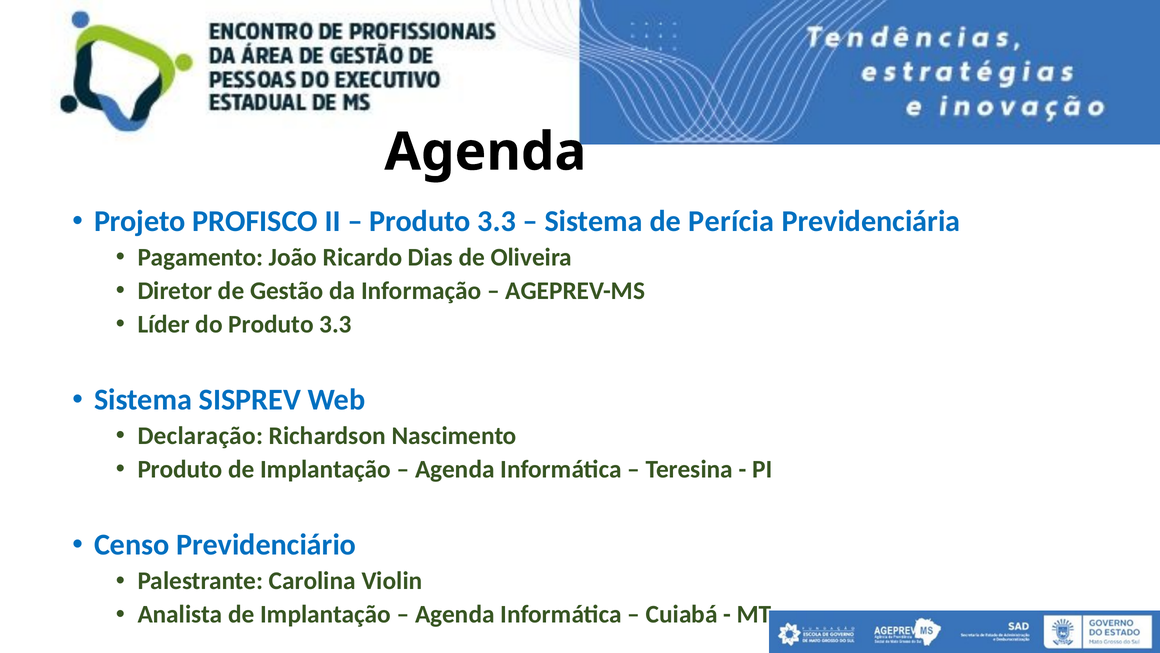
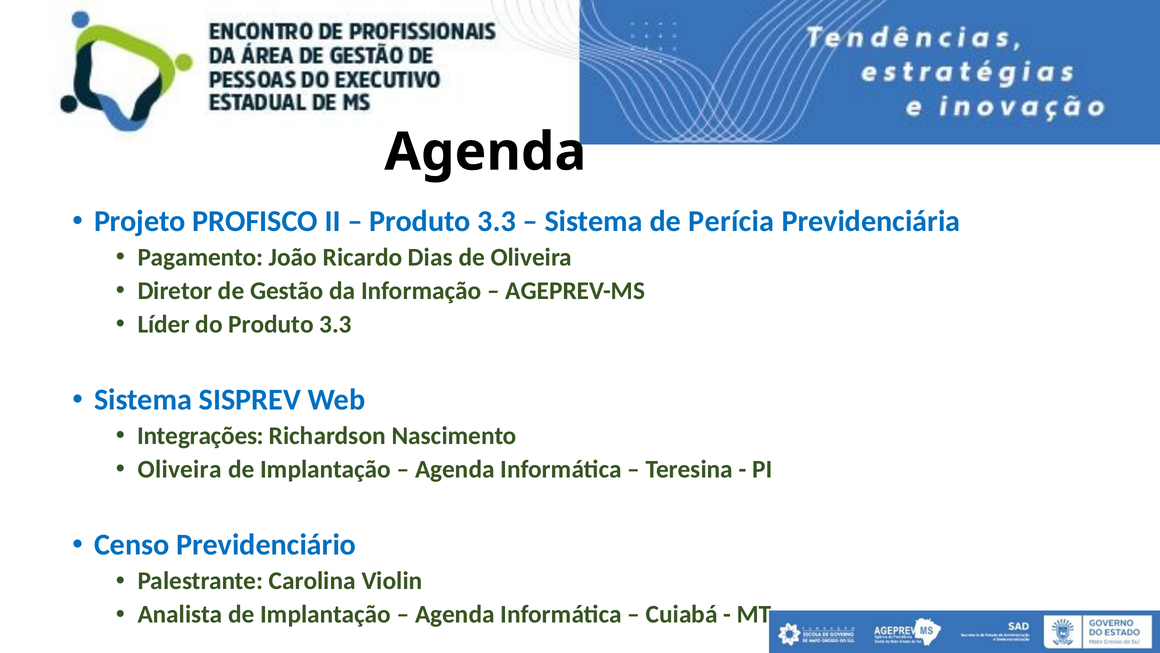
Declaração: Declaração -> Integrações
Produto at (180, 469): Produto -> Oliveira
